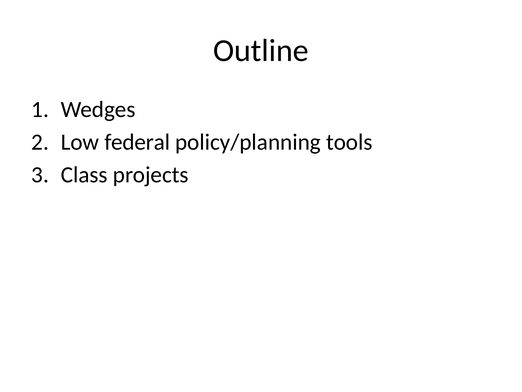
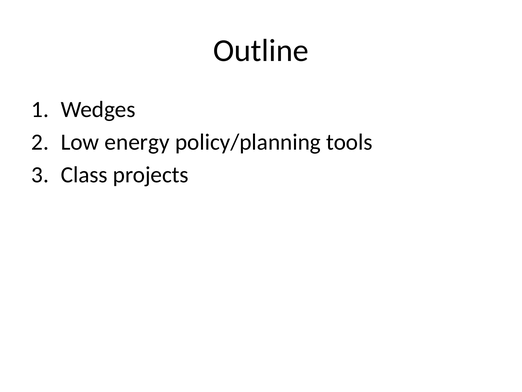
federal: federal -> energy
